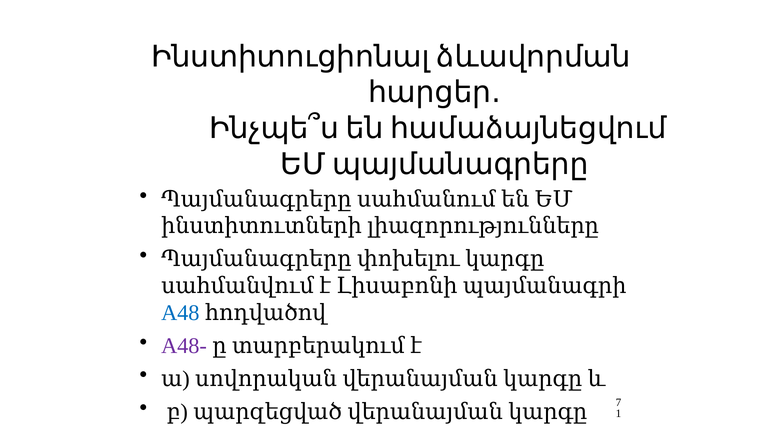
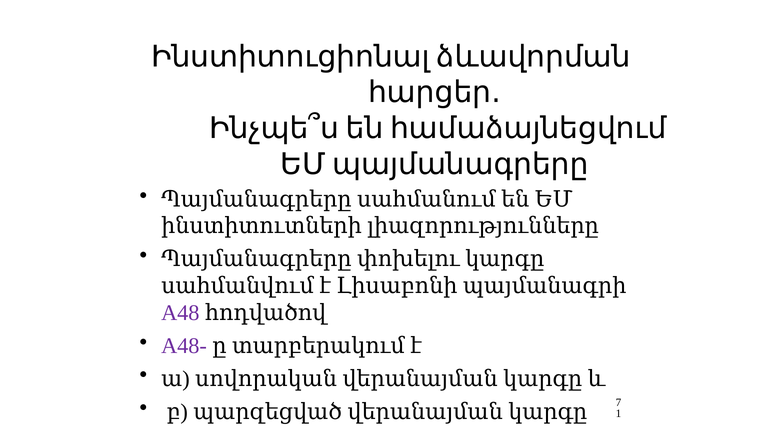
A48 colour: blue -> purple
